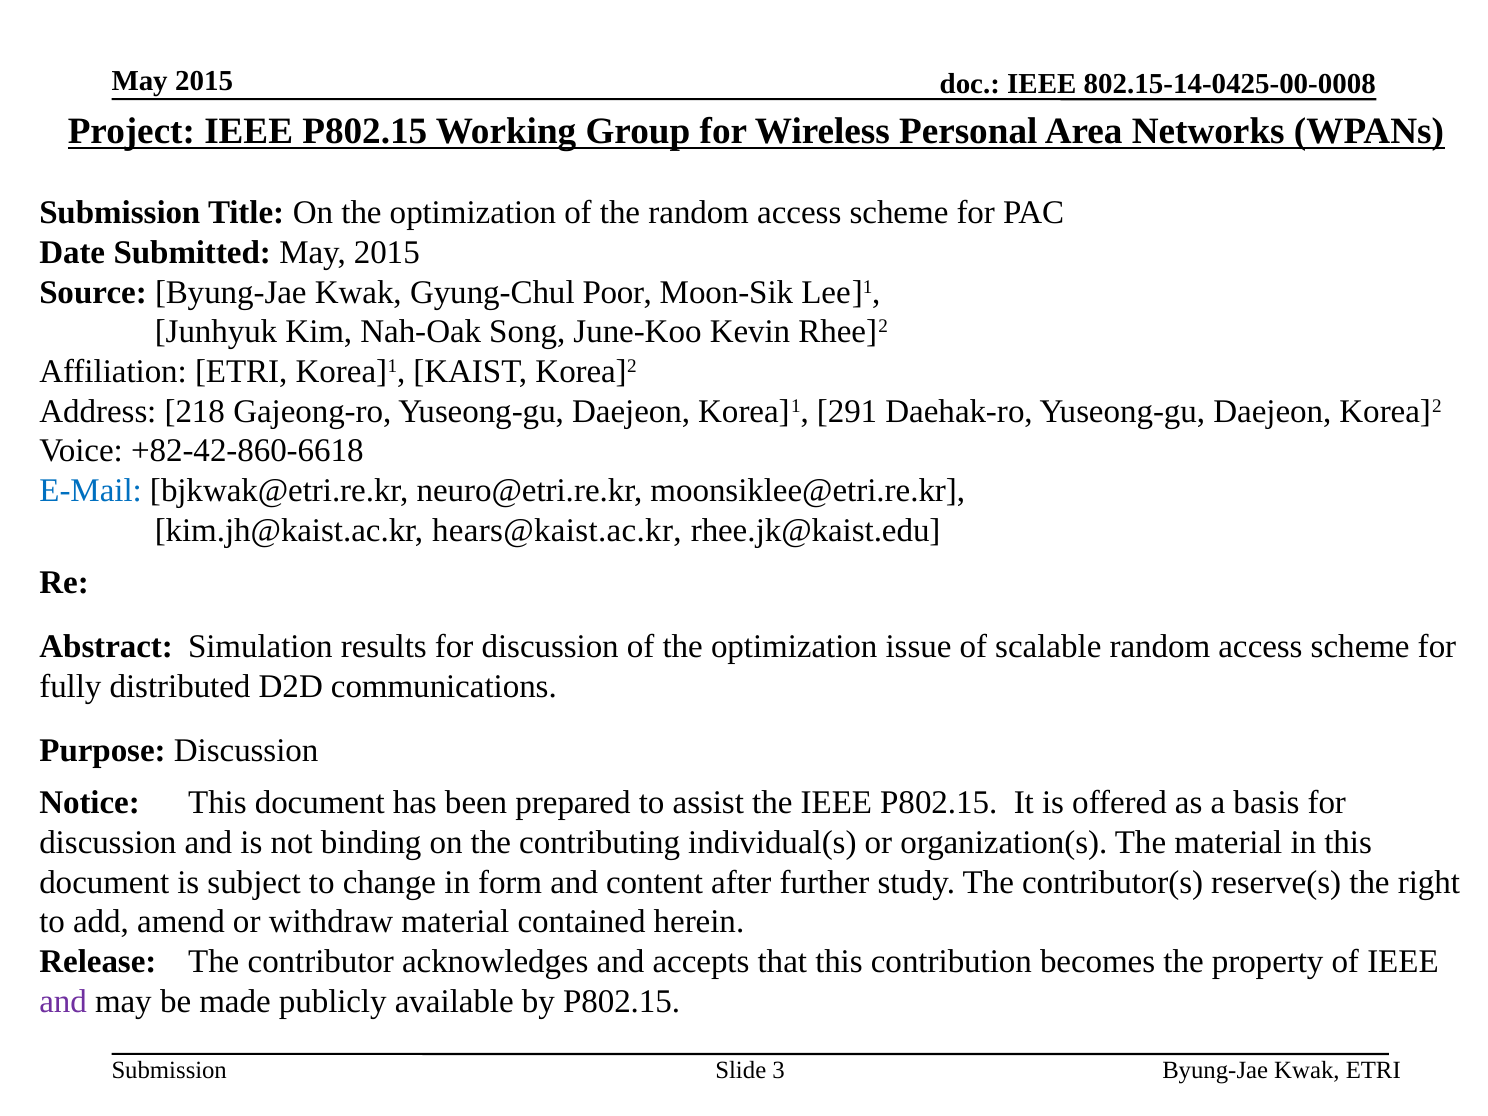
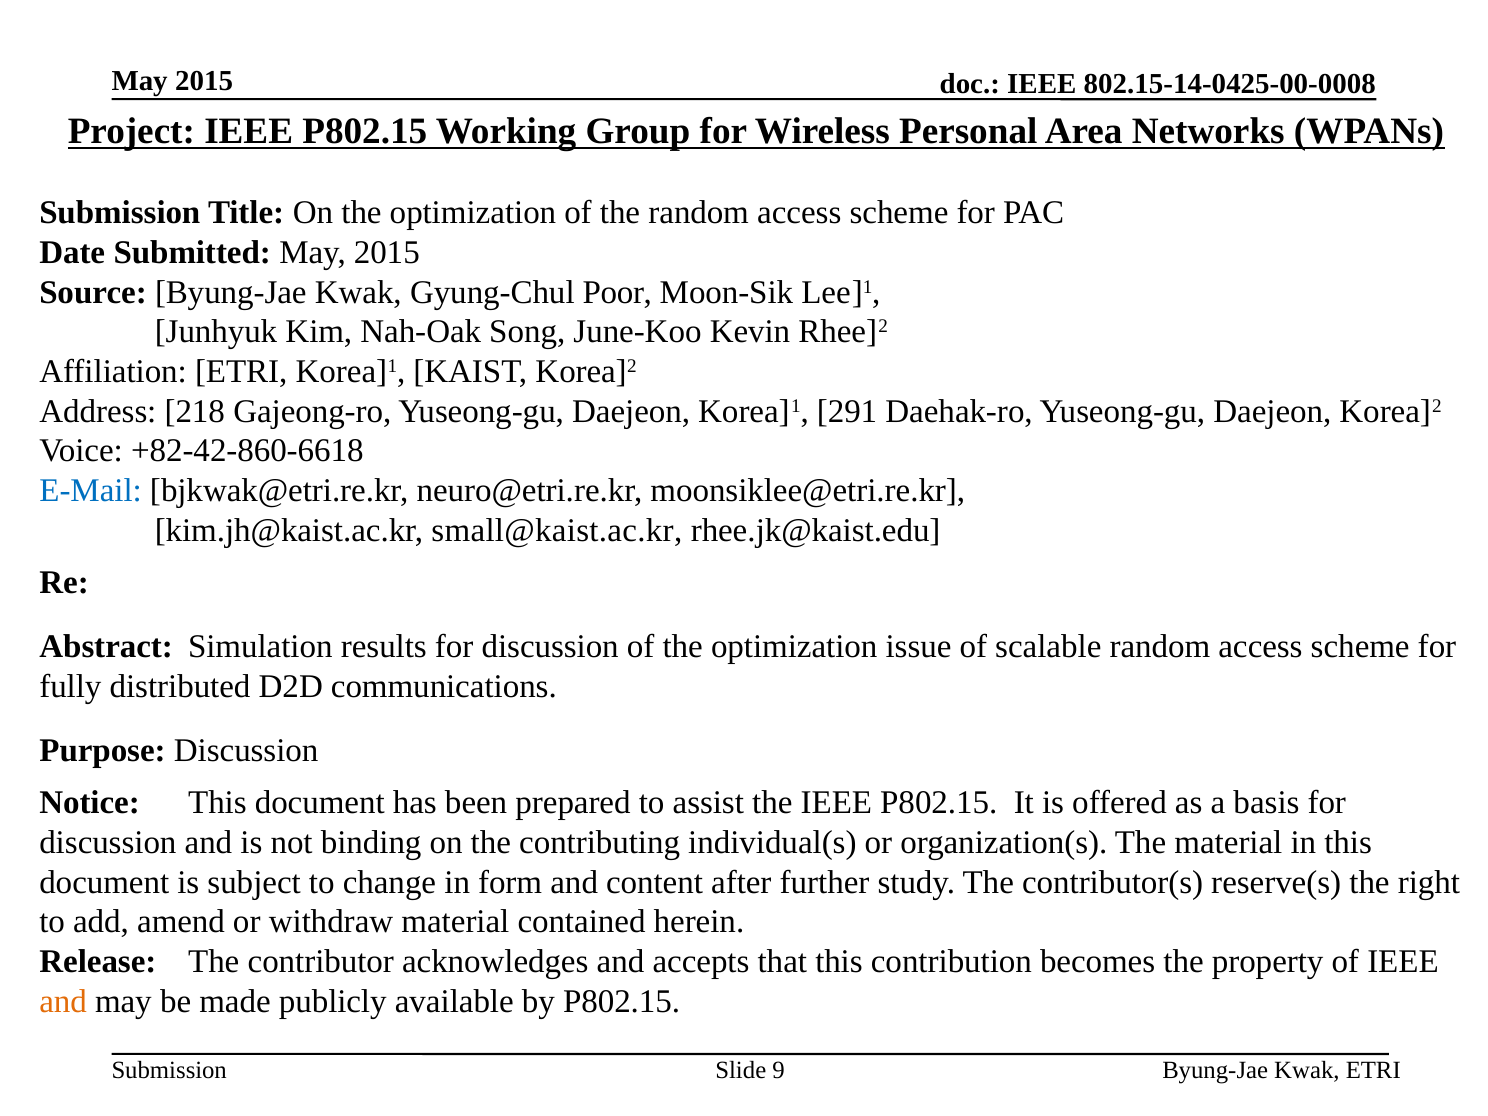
hears@kaist.ac.kr: hears@kaist.ac.kr -> small@kaist.ac.kr
and at (63, 1001) colour: purple -> orange
3: 3 -> 9
